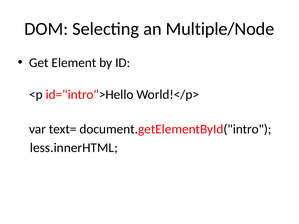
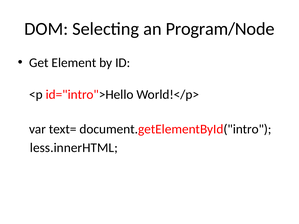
Multiple/Node: Multiple/Node -> Program/Node
